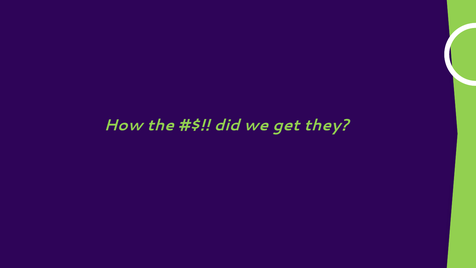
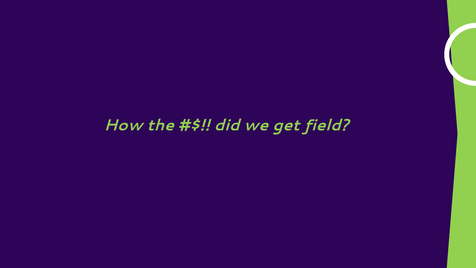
they: they -> field
